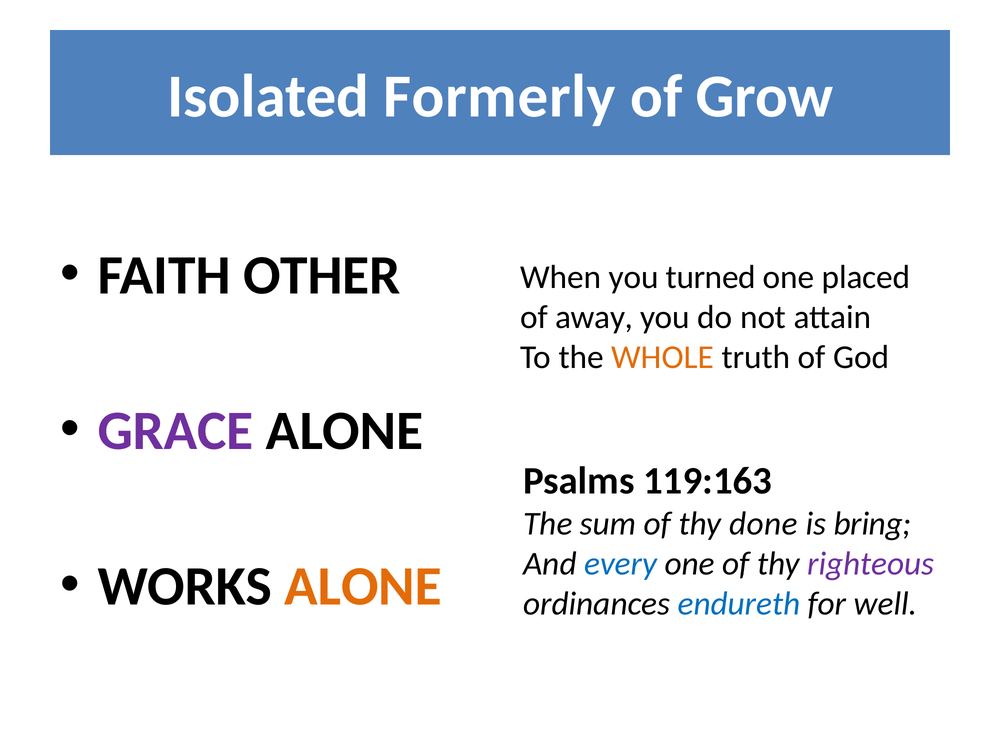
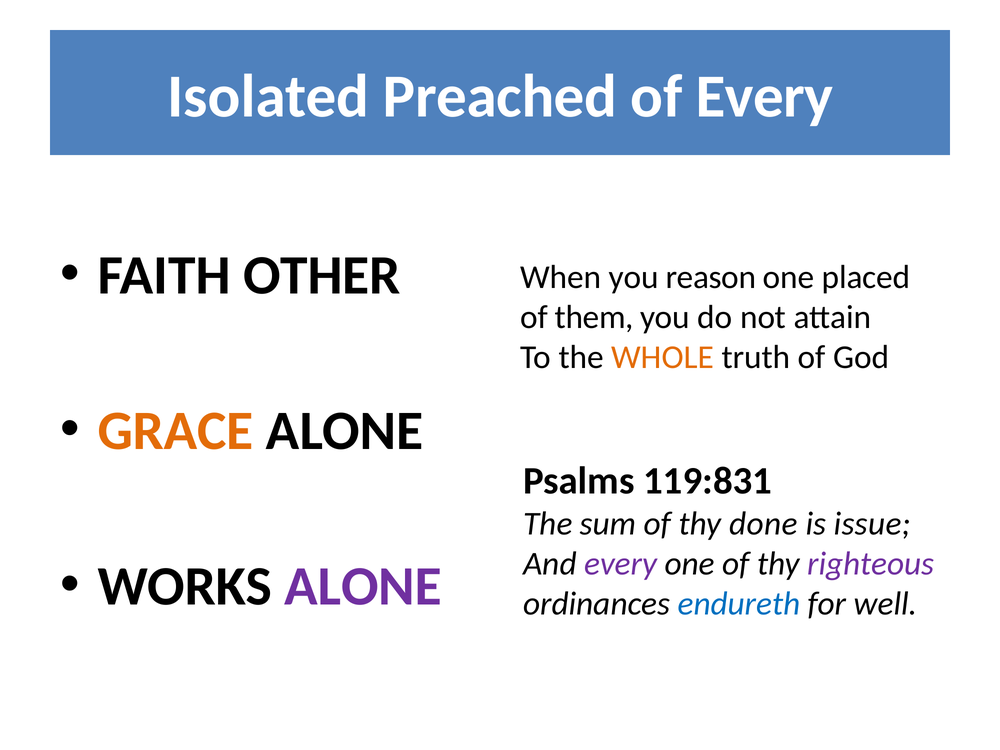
Formerly: Formerly -> Preached
of Grow: Grow -> Every
turned: turned -> reason
away: away -> them
GRACE colour: purple -> orange
119:163: 119:163 -> 119:831
bring: bring -> issue
every at (621, 564) colour: blue -> purple
ALONE at (363, 586) colour: orange -> purple
